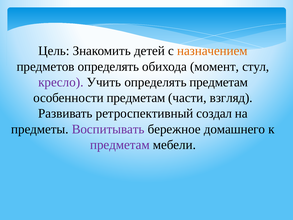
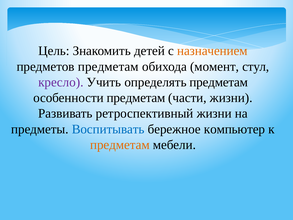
предметов определять: определять -> предметам
части взгляд: взгляд -> жизни
ретроспективный создал: создал -> жизни
Воспитывать colour: purple -> blue
домашнего: домашнего -> компьютер
предметам at (120, 145) colour: purple -> orange
